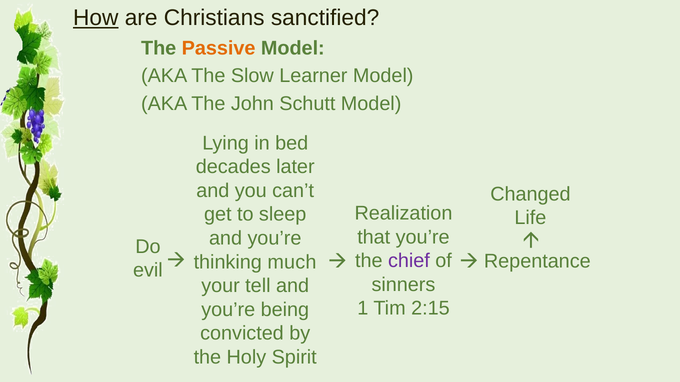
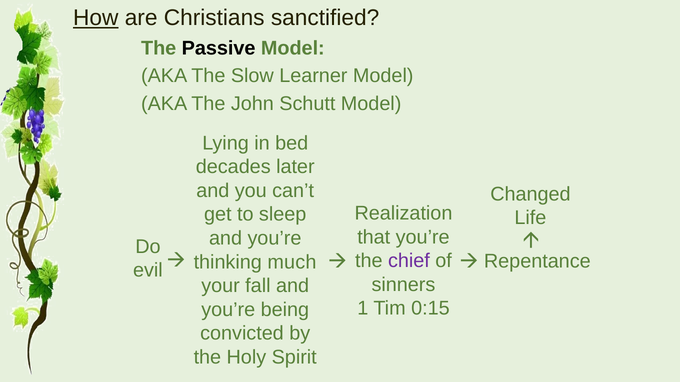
Passive colour: orange -> black
tell: tell -> fall
2:15: 2:15 -> 0:15
